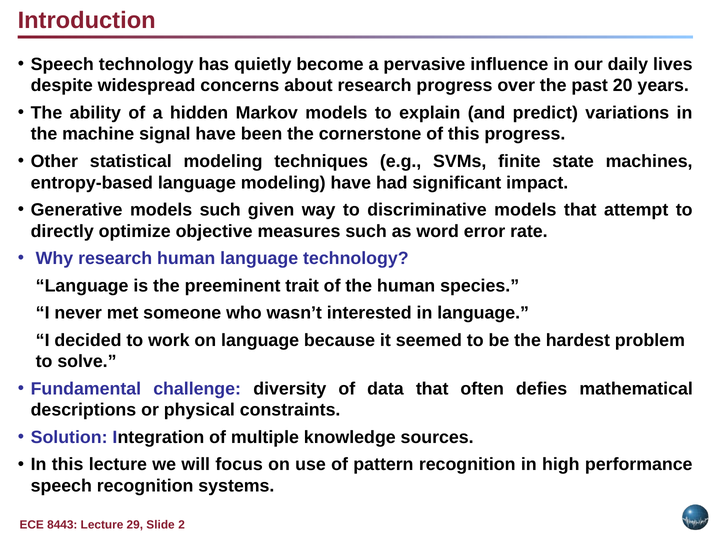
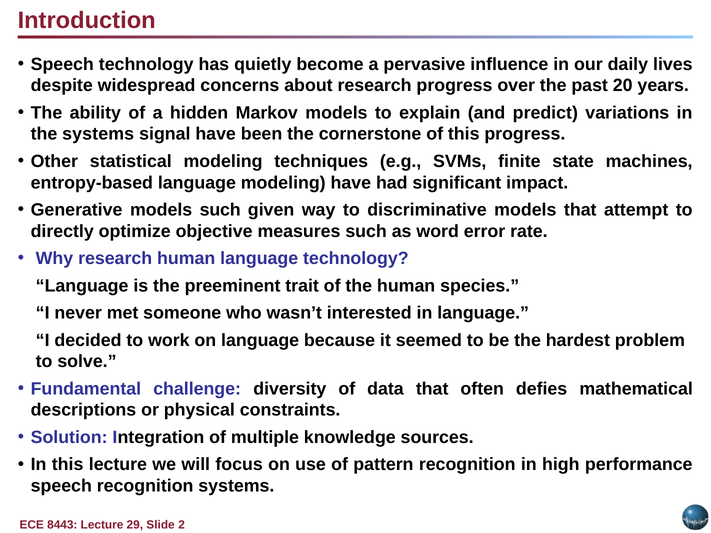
the machine: machine -> systems
